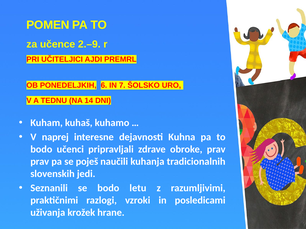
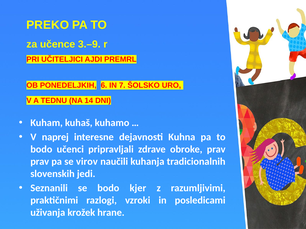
POMEN: POMEN -> PREKO
2.–9: 2.–9 -> 3.–9
poješ: poješ -> virov
letu: letu -> kjer
